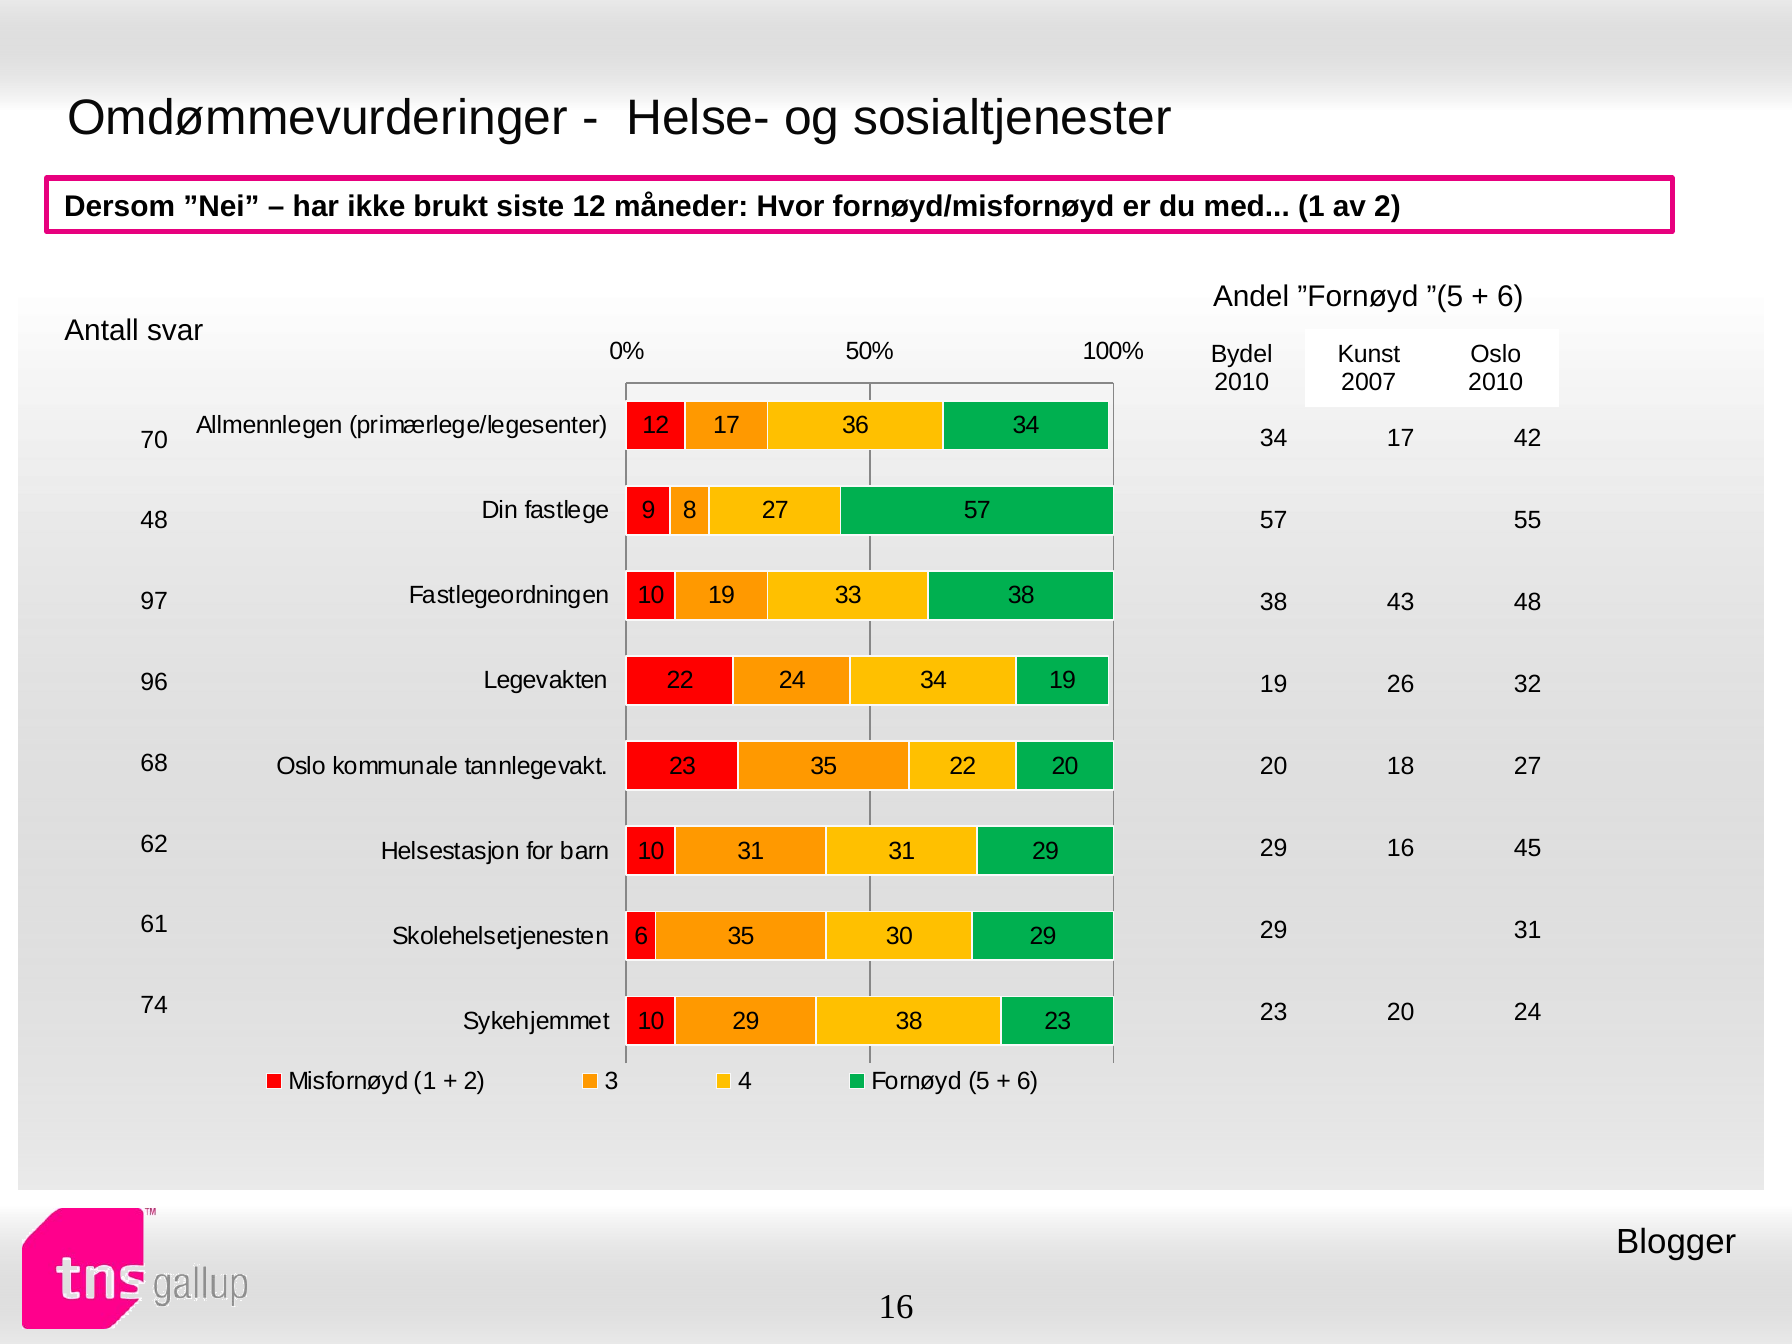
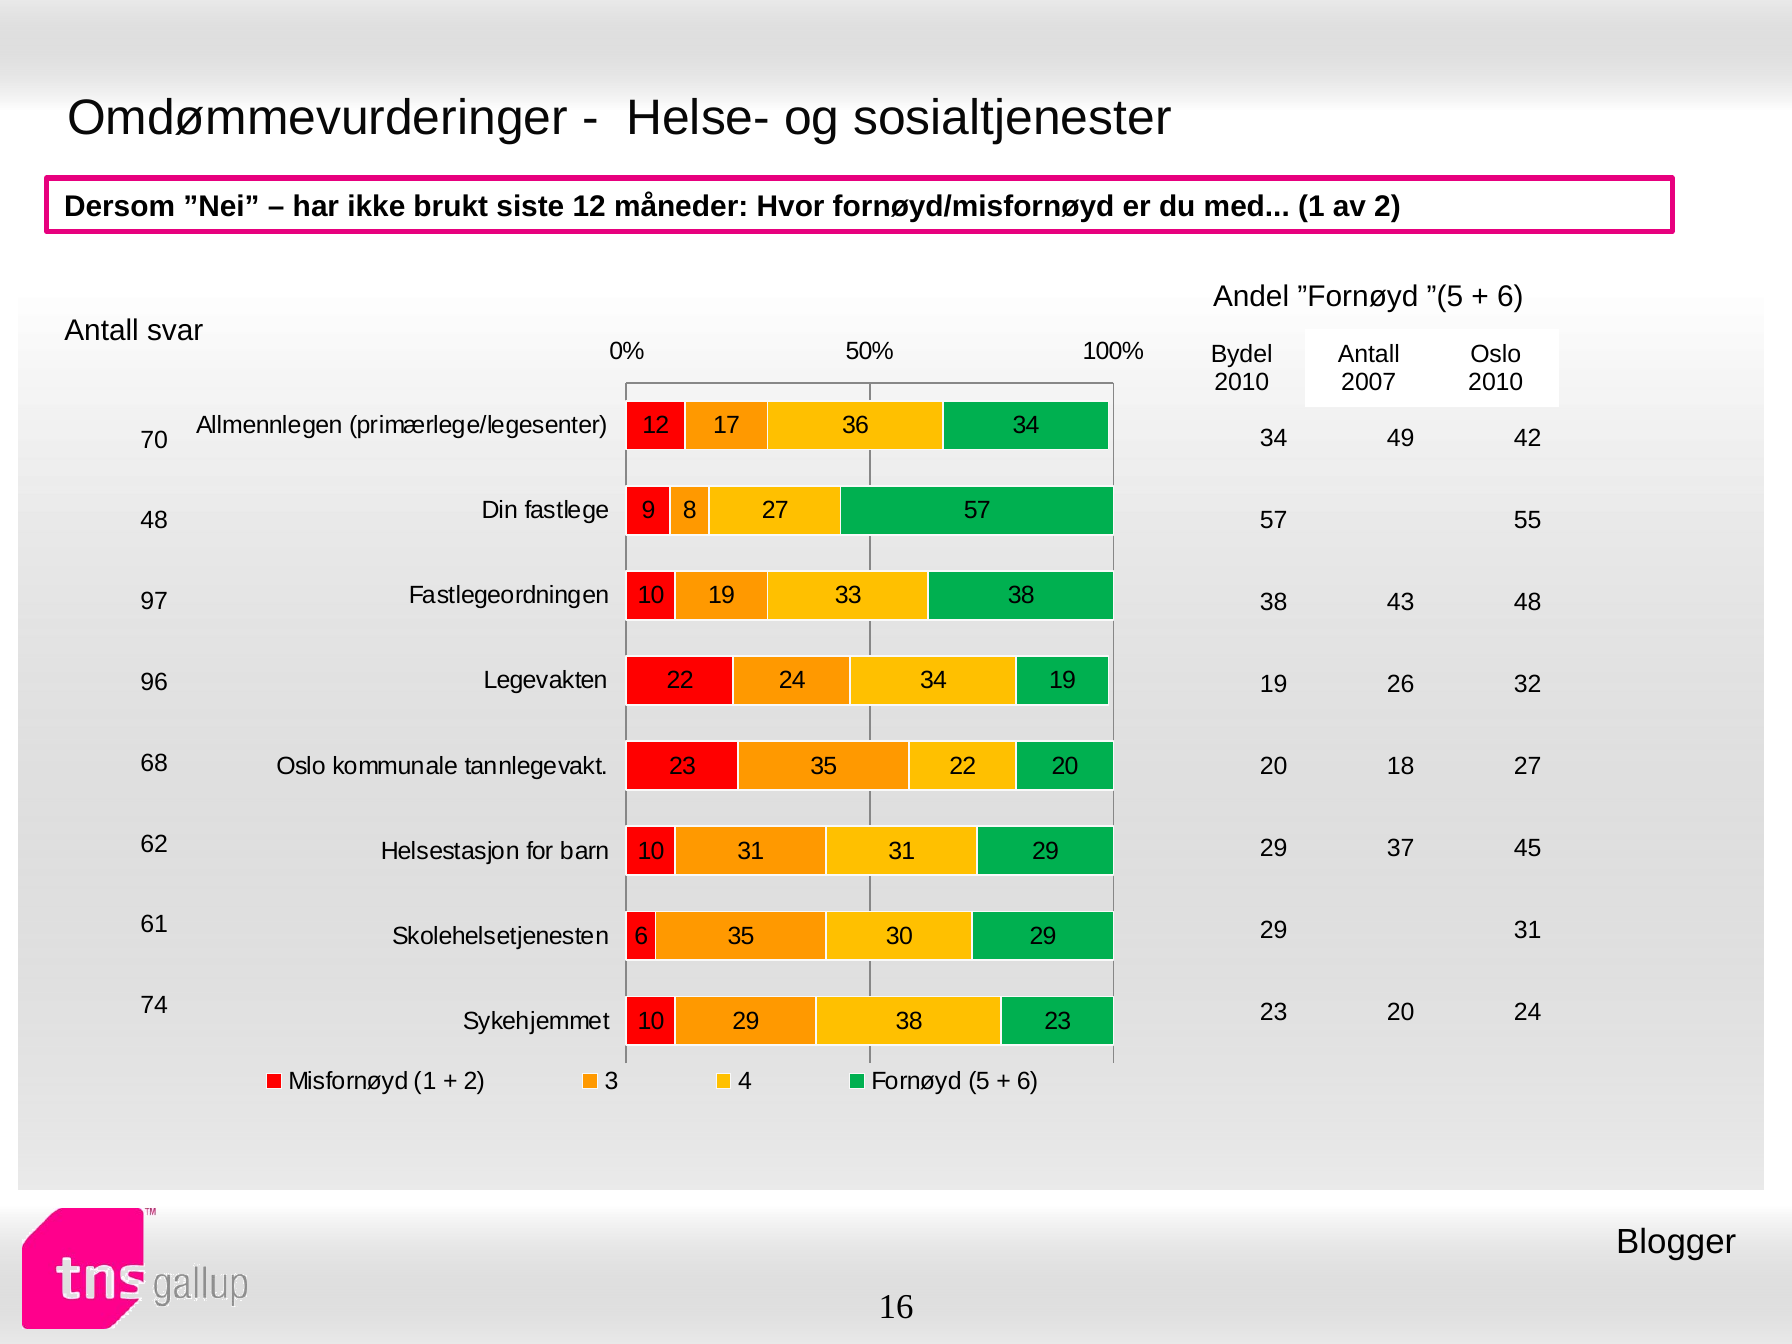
Kunst at (1369, 354): Kunst -> Antall
34 17: 17 -> 49
29 16: 16 -> 37
